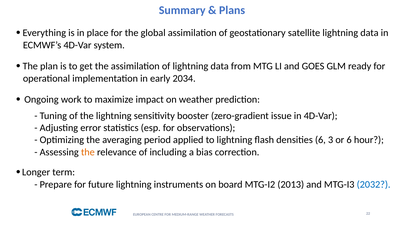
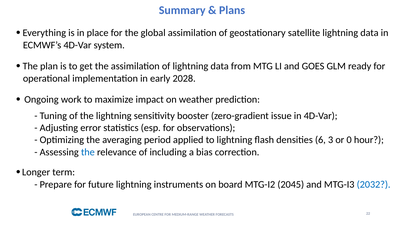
2034: 2034 -> 2028
or 6: 6 -> 0
the at (88, 152) colour: orange -> blue
2013: 2013 -> 2045
